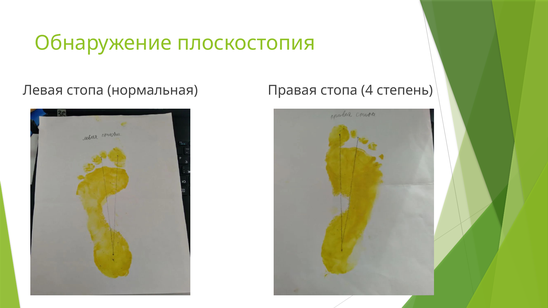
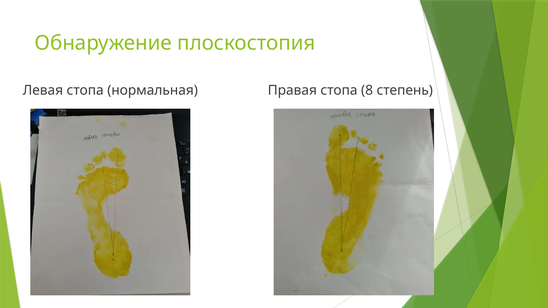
4: 4 -> 8
